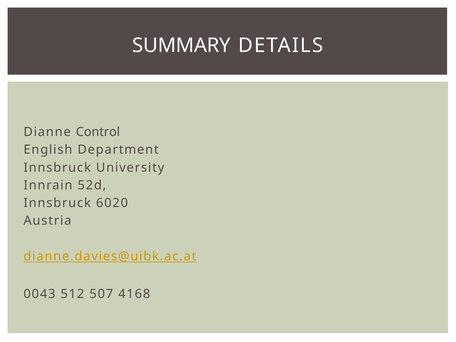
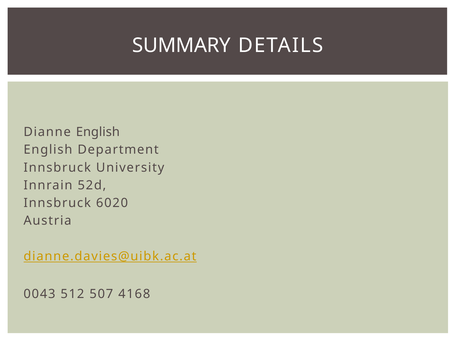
Dianne Control: Control -> English
